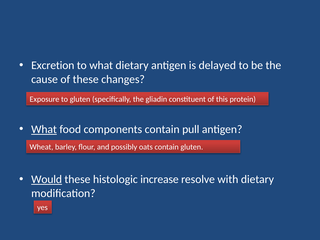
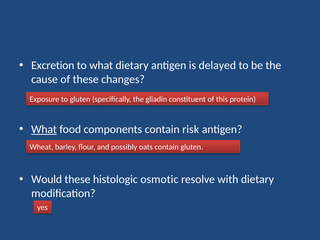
pull: pull -> risk
Would underline: present -> none
increase: increase -> osmotic
